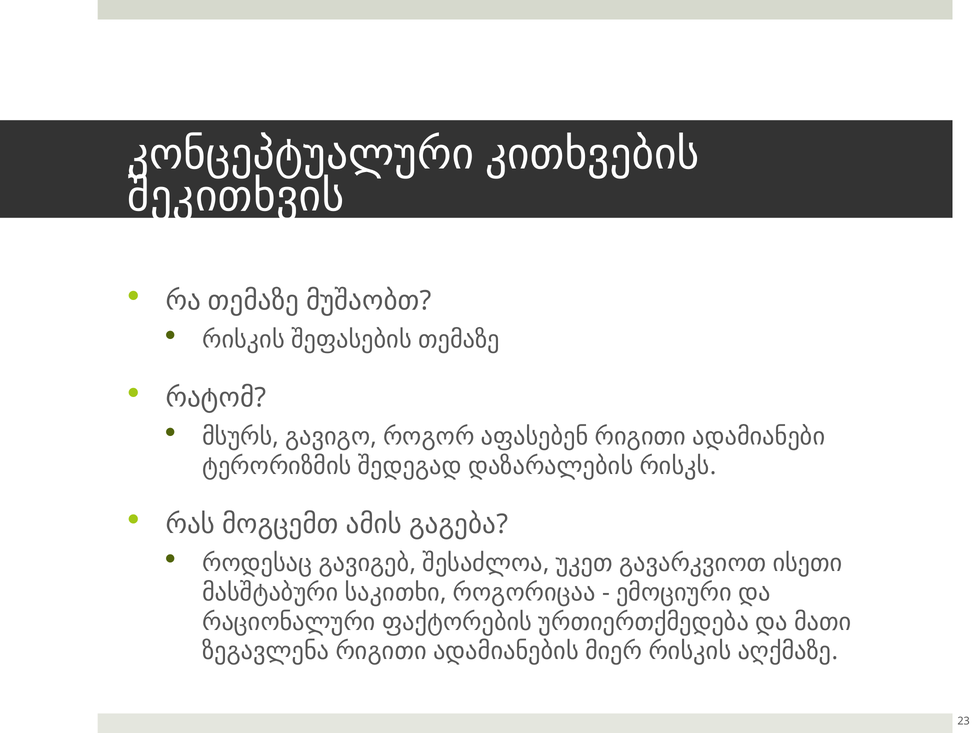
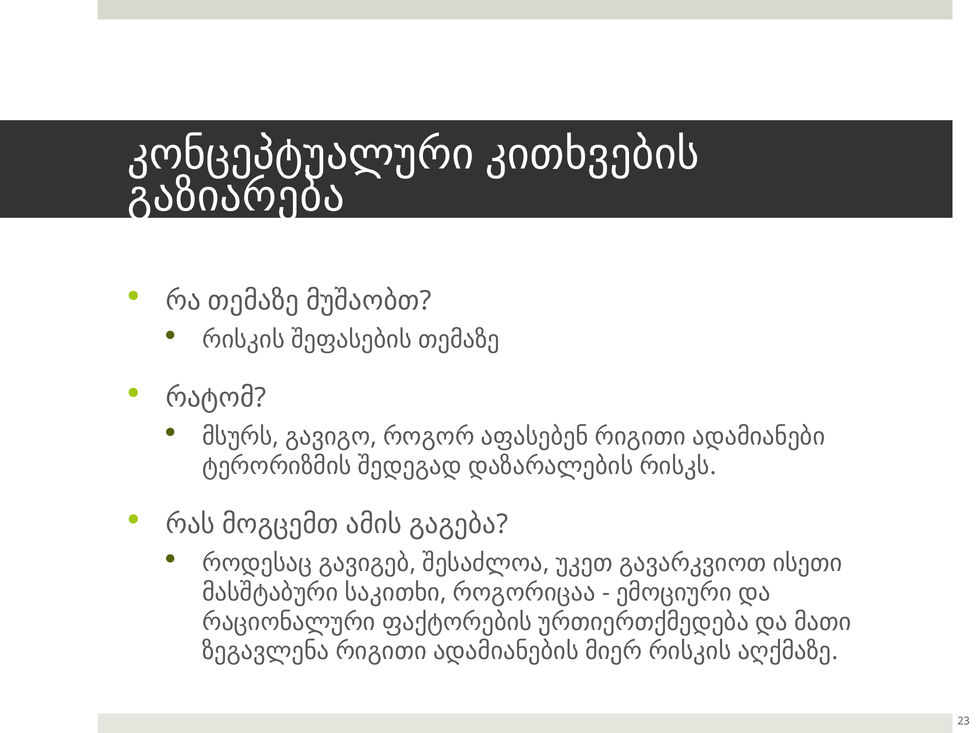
შეკითხვის: შეკითხვის -> გაზიარება
